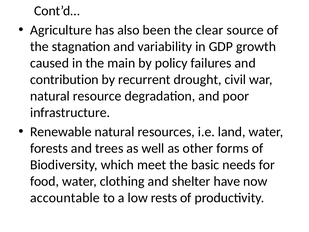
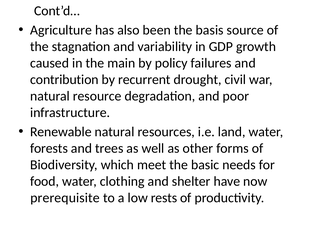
clear: clear -> basis
accountable: accountable -> prerequisite
